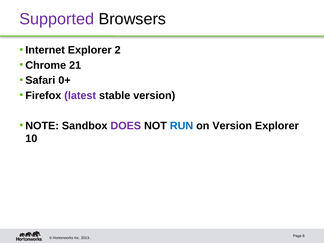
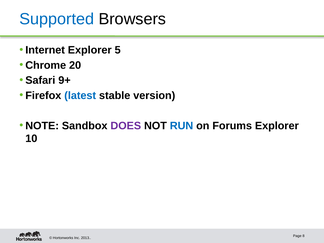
Supported colour: purple -> blue
2: 2 -> 5
21: 21 -> 20
0+: 0+ -> 9+
latest colour: purple -> blue
on Version: Version -> Forums
